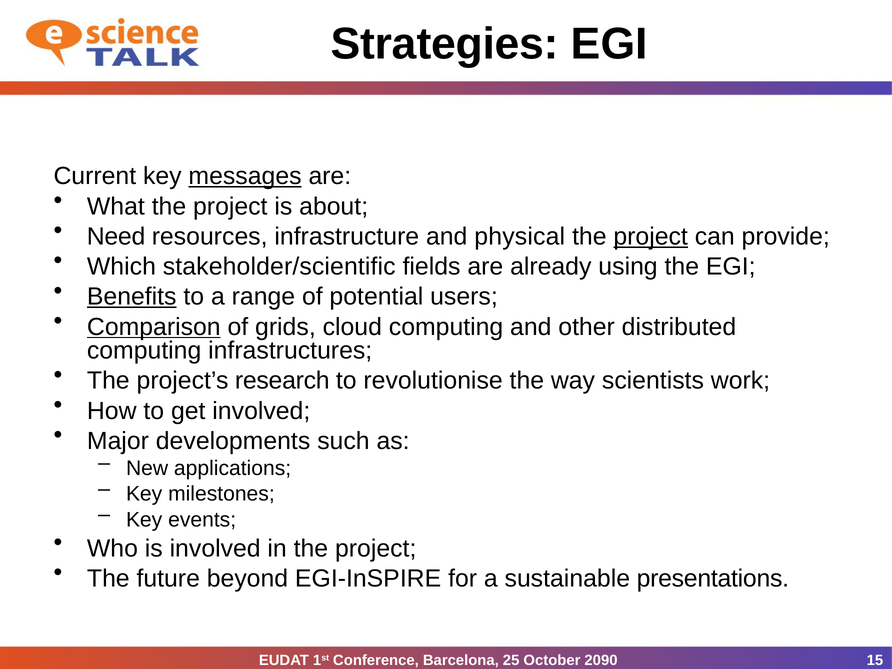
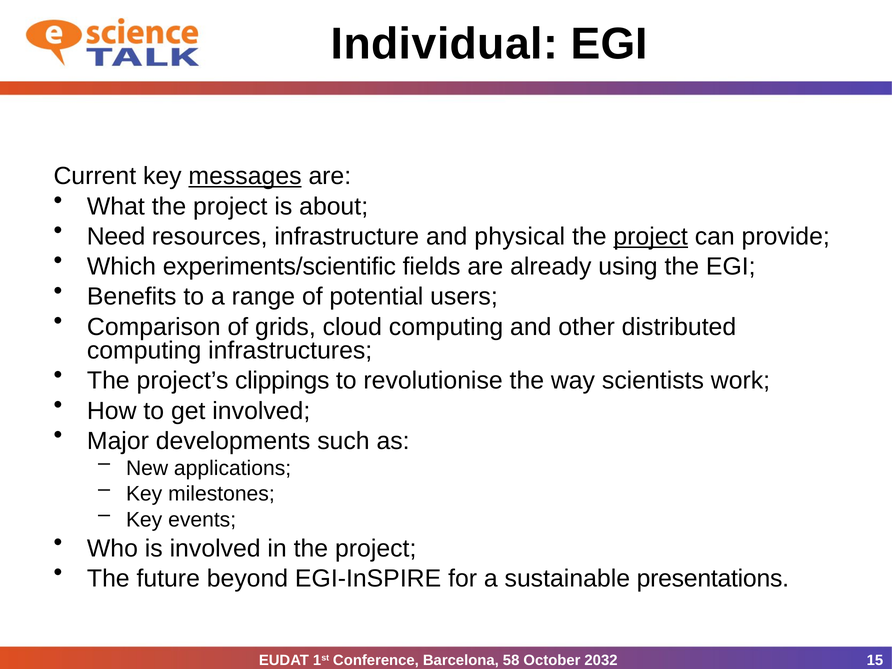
Strategies: Strategies -> Individual
stakeholder/scientific: stakeholder/scientific -> experiments/scientific
Benefits underline: present -> none
Comparison underline: present -> none
research: research -> clippings
25: 25 -> 58
2090: 2090 -> 2032
